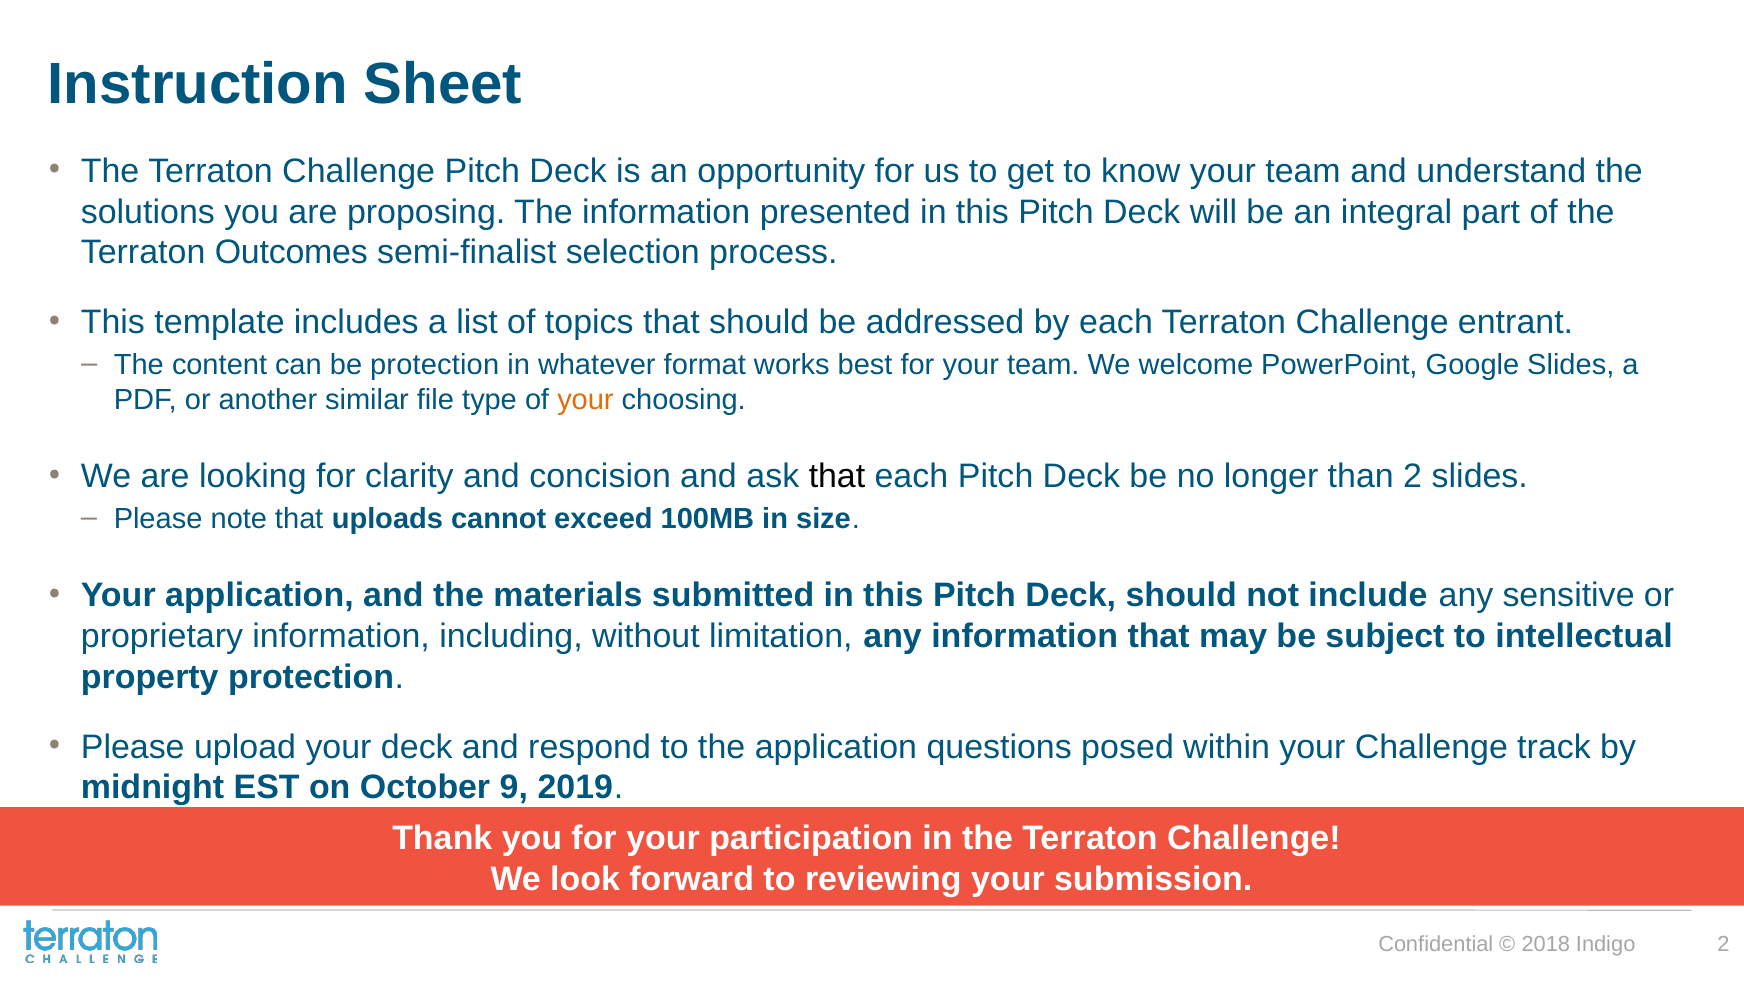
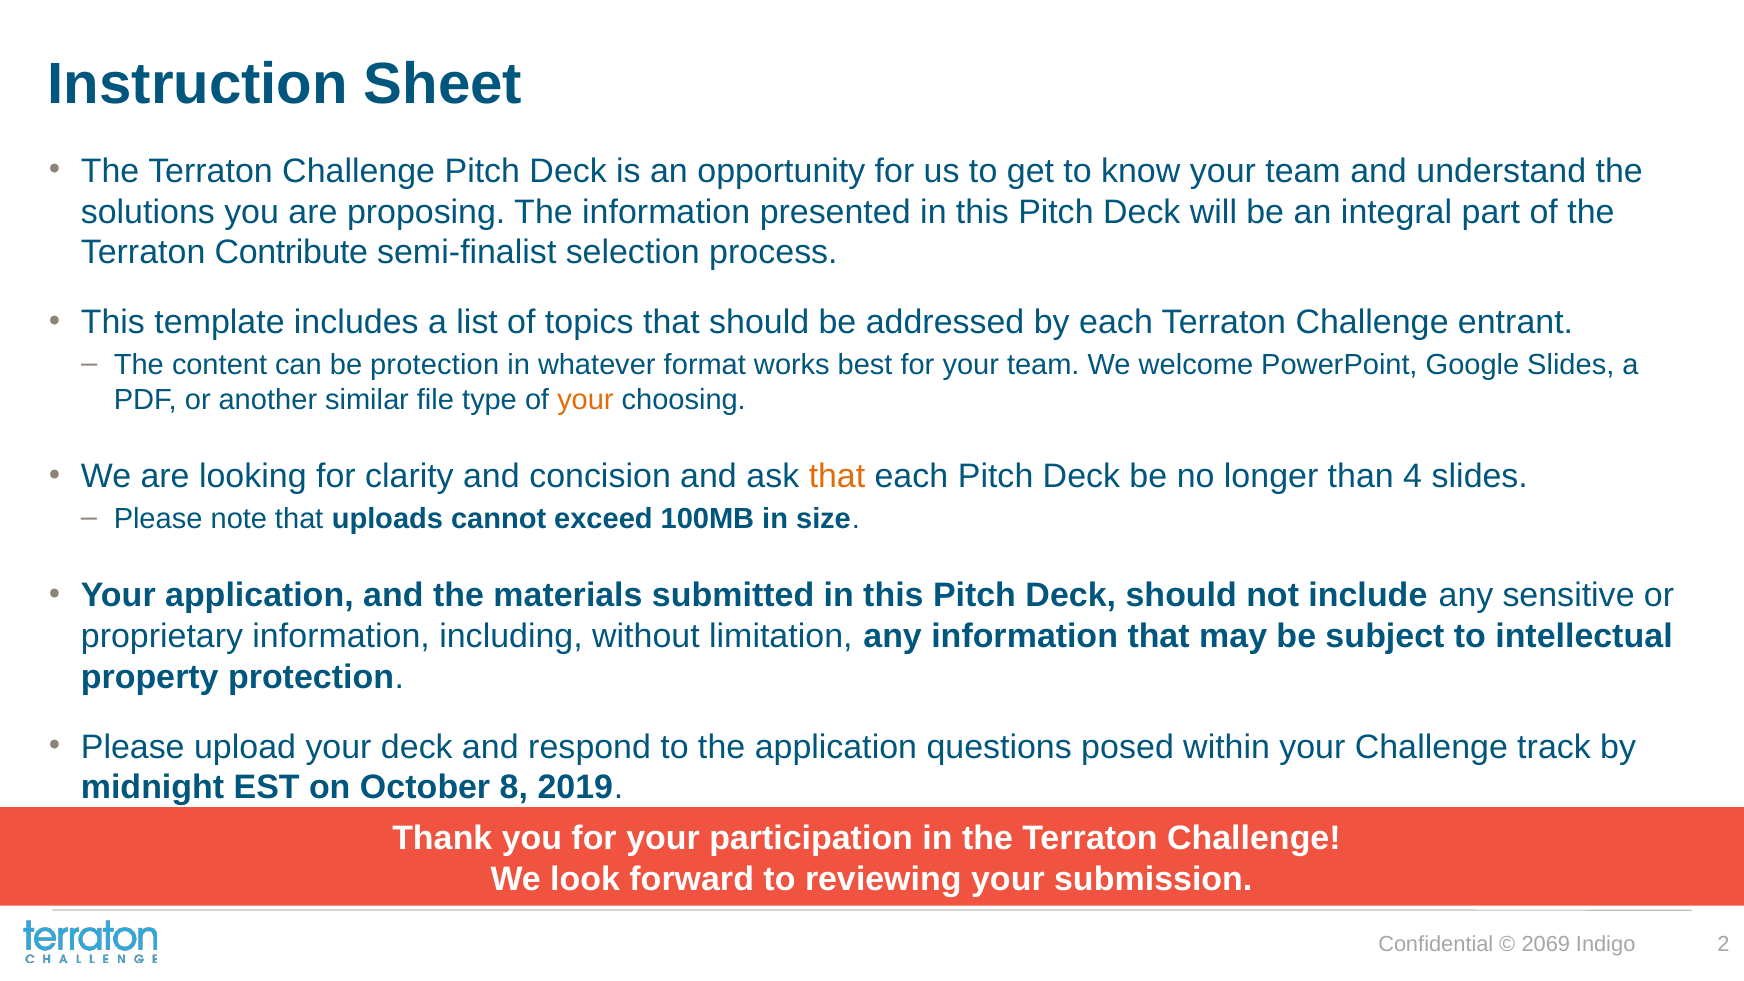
Outcomes: Outcomes -> Contribute
that at (837, 477) colour: black -> orange
than 2: 2 -> 4
9: 9 -> 8
2018: 2018 -> 2069
